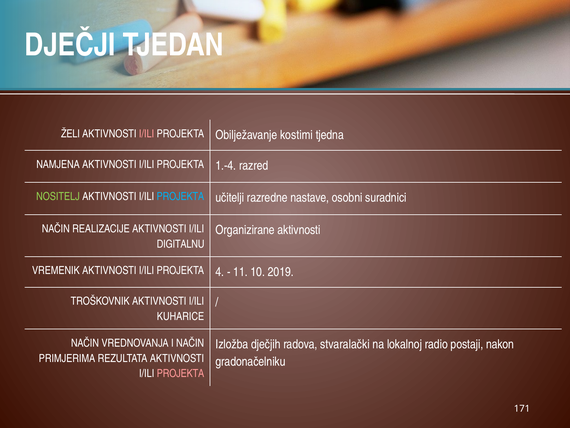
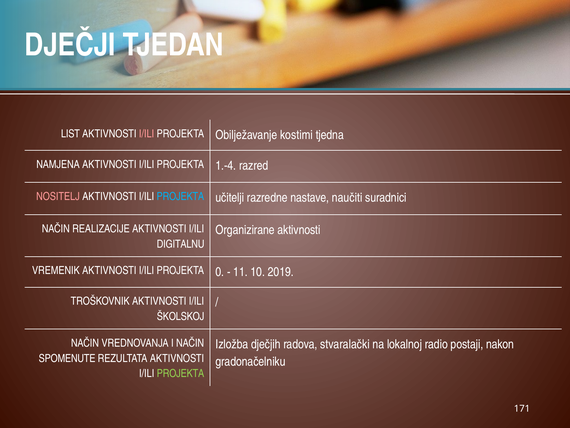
ŽELI: ŽELI -> LIST
NOSITELJ colour: light green -> pink
osobni: osobni -> naučiti
4: 4 -> 0
KUHARICE: KUHARICE -> ŠKOLSKOJ
PRIMJERIMA: PRIMJERIMA -> SPOMENUTE
PROJEKTA at (181, 373) colour: pink -> light green
